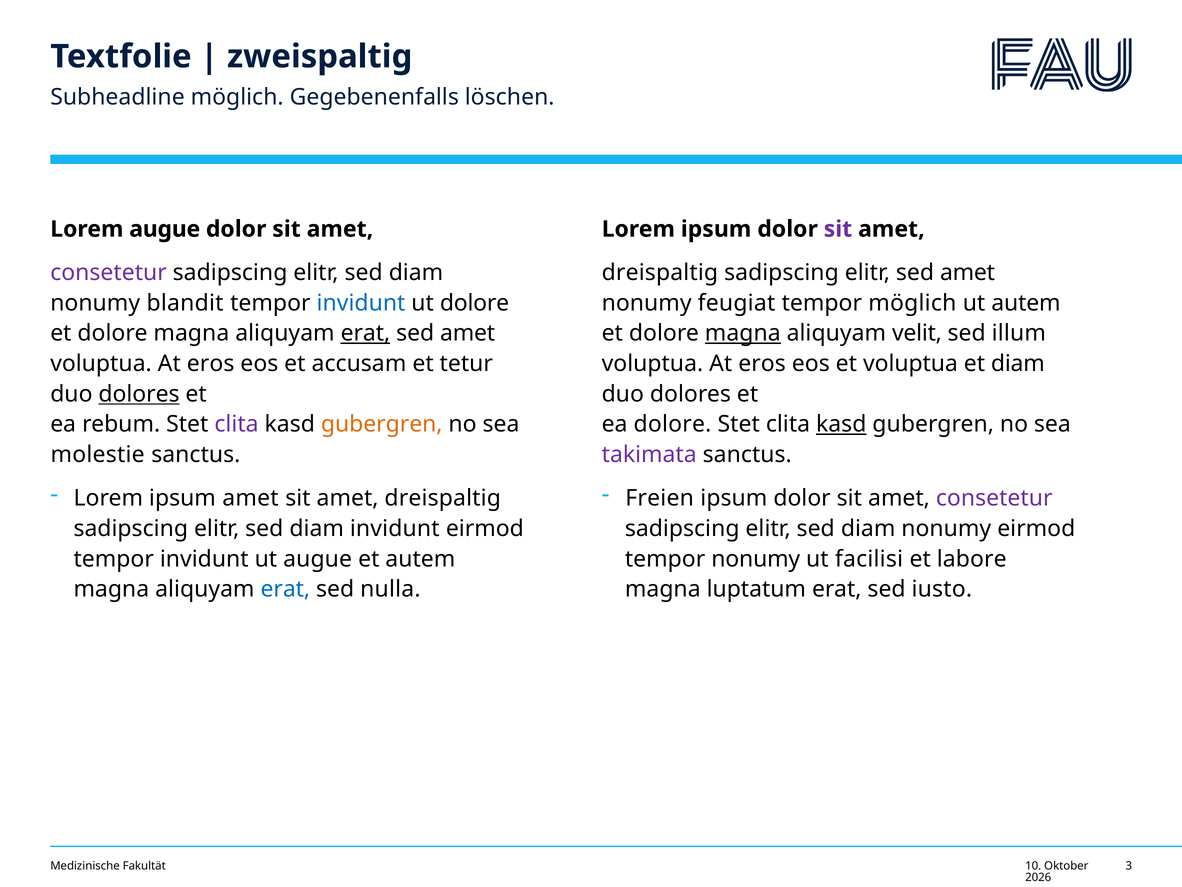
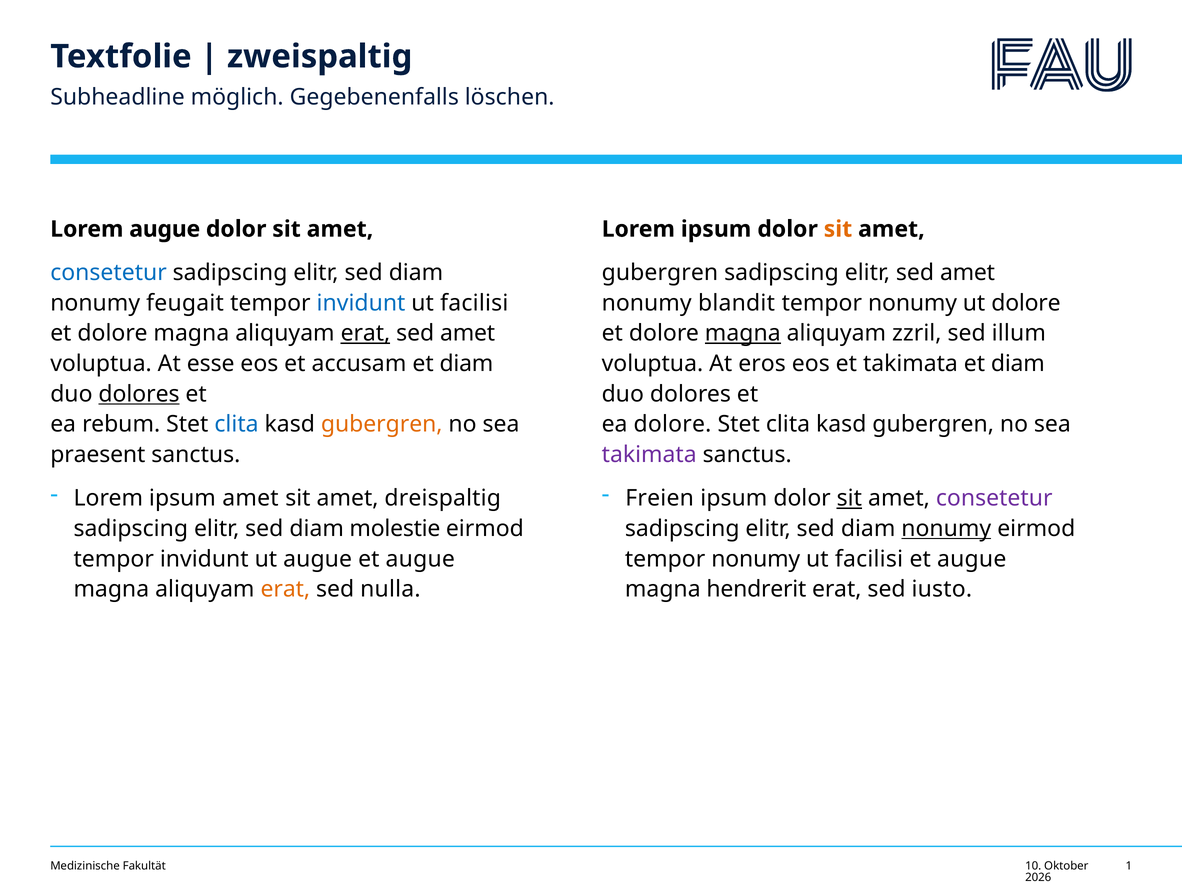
sit at (838, 229) colour: purple -> orange
consetetur at (109, 272) colour: purple -> blue
dreispaltig at (660, 272): dreispaltig -> gubergren
blandit: blandit -> feugait
dolore at (475, 303): dolore -> facilisi
feugiat: feugiat -> blandit
möglich at (912, 303): möglich -> nonumy
ut autem: autem -> dolore
velit: velit -> zzril
eros at (211, 363): eros -> esse
accusam et tetur: tetur -> diam
et voluptua: voluptua -> takimata
clita at (237, 424) colour: purple -> blue
kasd at (841, 424) underline: present -> none
molestie: molestie -> praesent
sit at (849, 498) underline: none -> present
diam invidunt: invidunt -> molestie
nonumy at (946, 528) underline: none -> present
autem at (420, 559): autem -> augue
labore at (972, 559): labore -> augue
erat at (285, 589) colour: blue -> orange
luptatum: luptatum -> hendrerit
3: 3 -> 1
